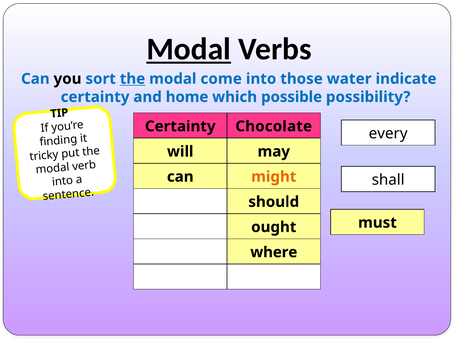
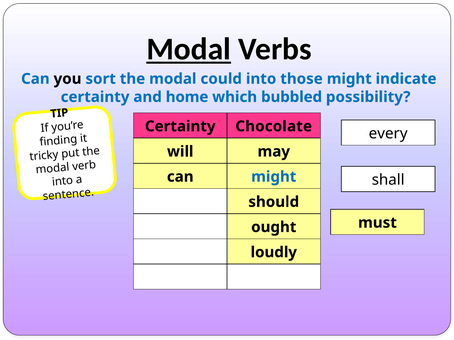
the at (132, 79) underline: present -> none
come: come -> could
those water: water -> might
possible: possible -> bubbled
might at (274, 177) colour: orange -> blue
where: where -> loudly
